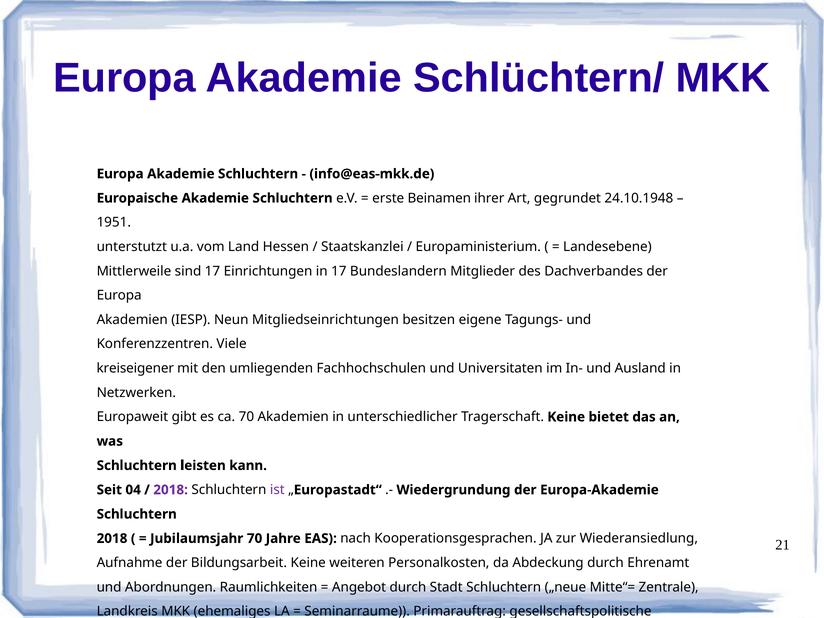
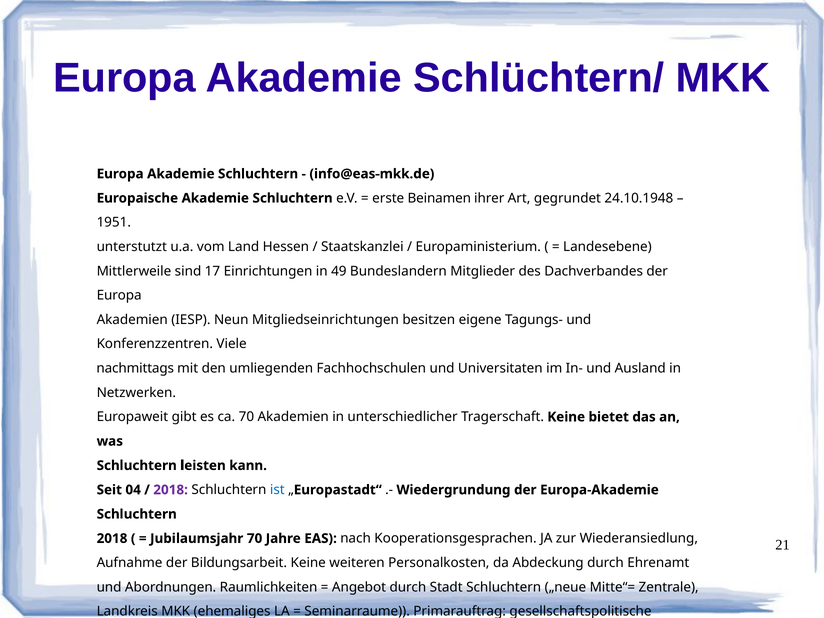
in 17: 17 -> 49
kreiseigener: kreiseigener -> nachmittags
ist colour: purple -> blue
